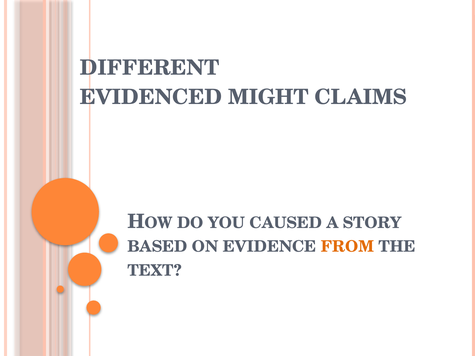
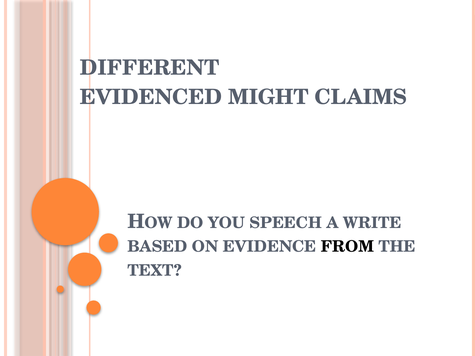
CAUSED: CAUSED -> SPEECH
STORY: STORY -> WRITE
FROM colour: orange -> black
